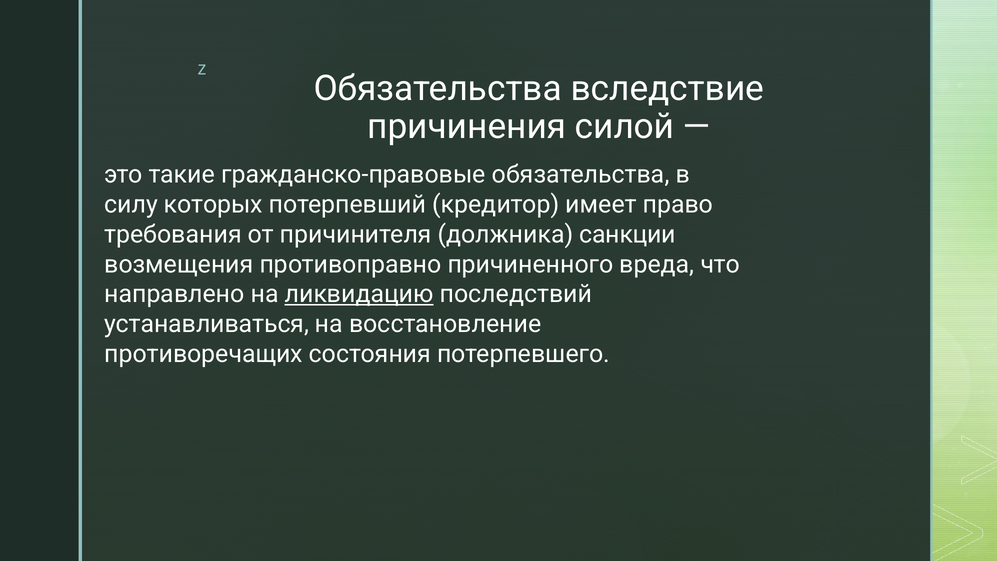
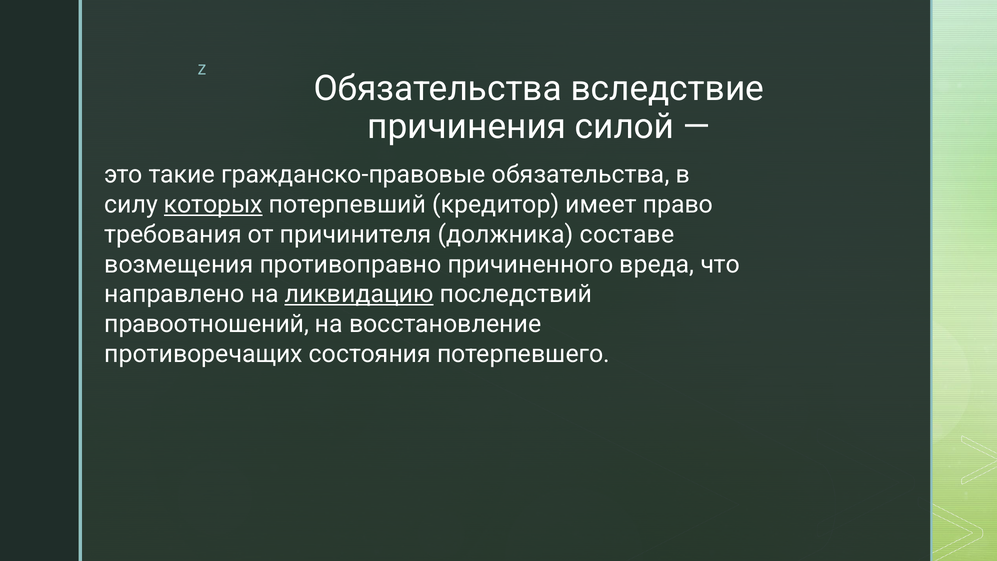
которых underline: none -> present
санкции: санкции -> составе
устанавливаться: устанавливаться -> правоотношений
